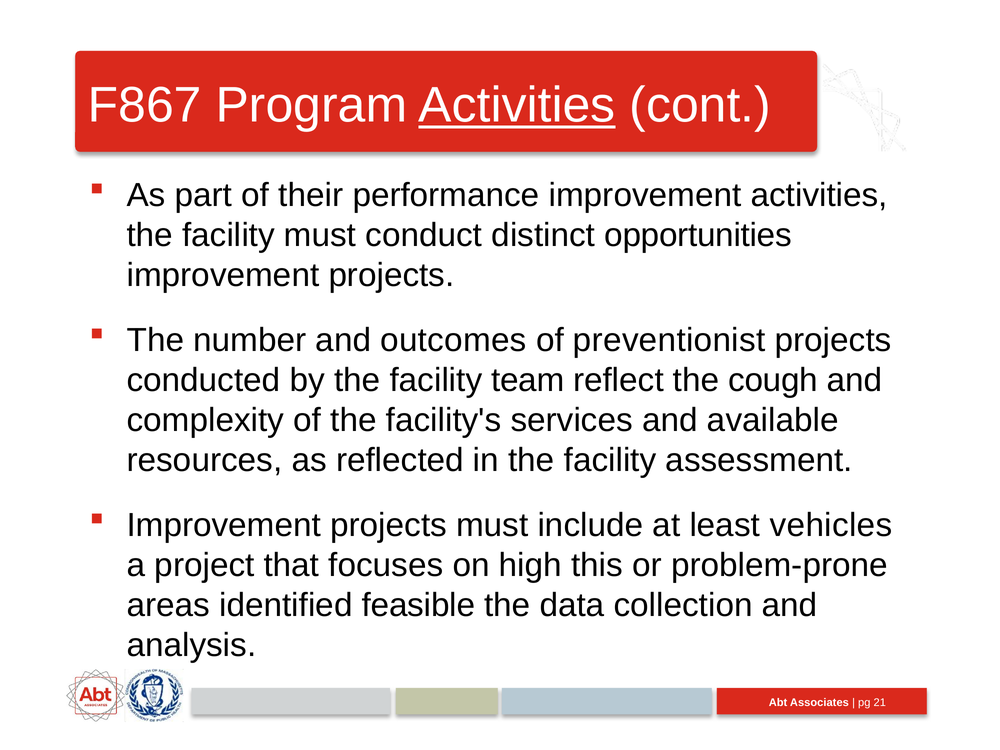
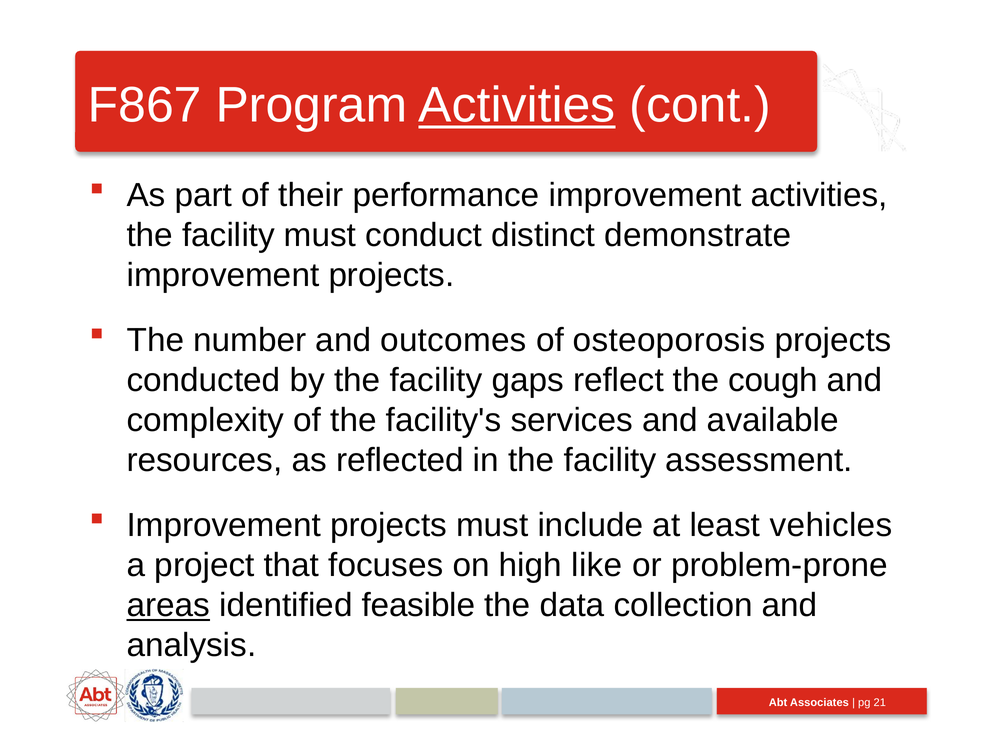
opportunities: opportunities -> demonstrate
preventionist: preventionist -> osteoporosis
team: team -> gaps
this: this -> like
areas underline: none -> present
